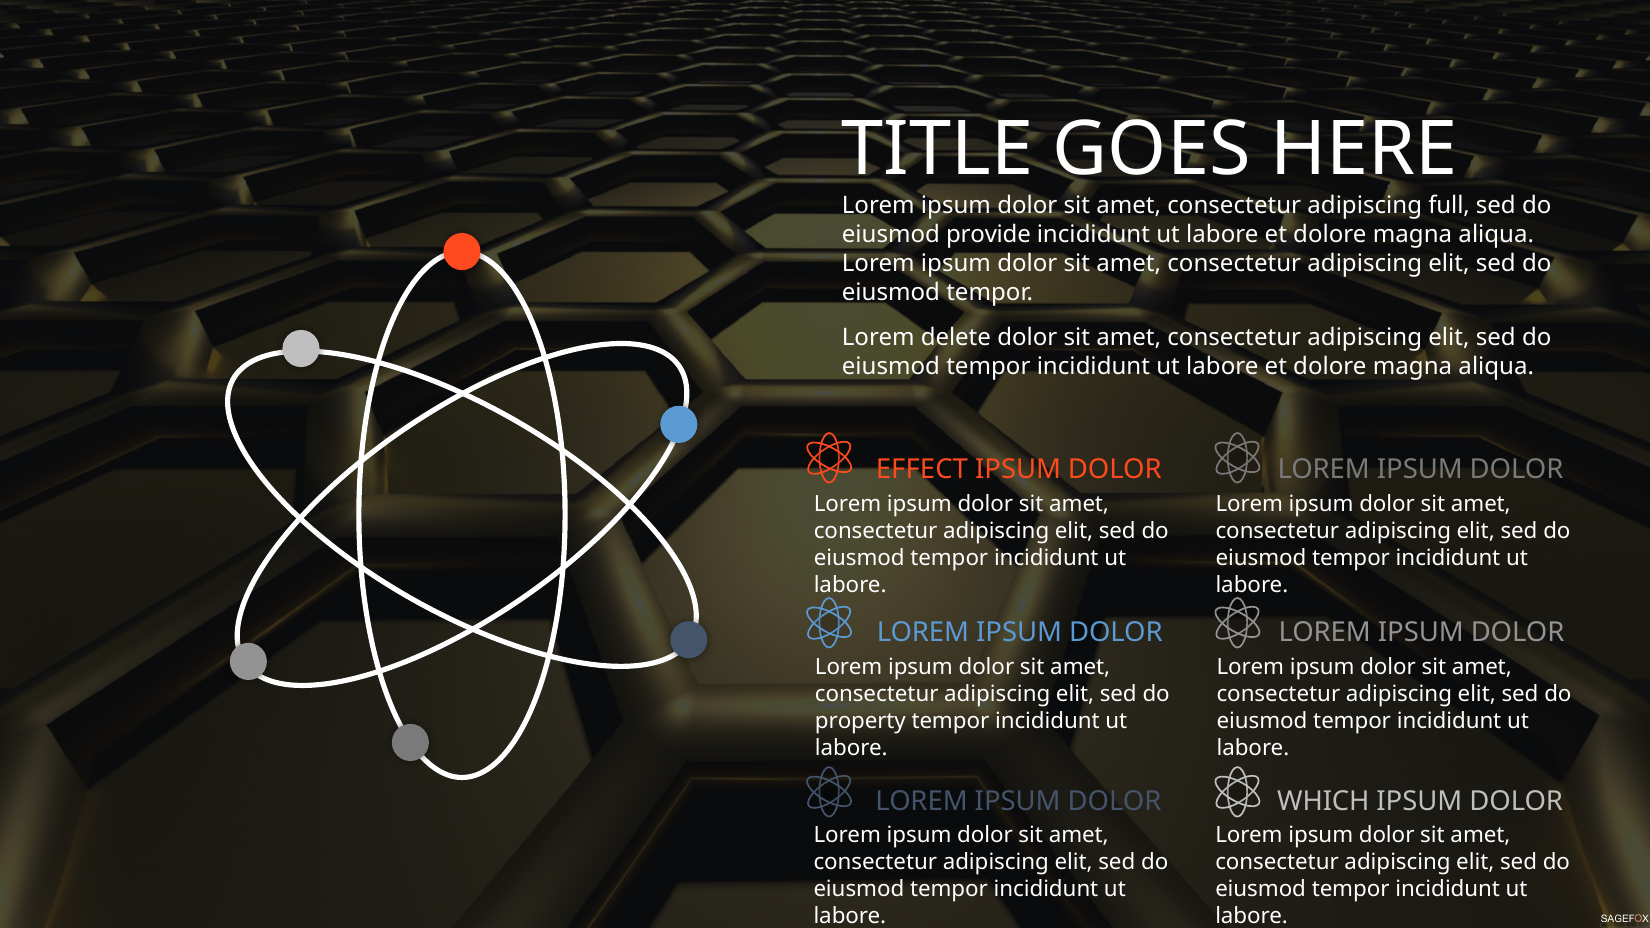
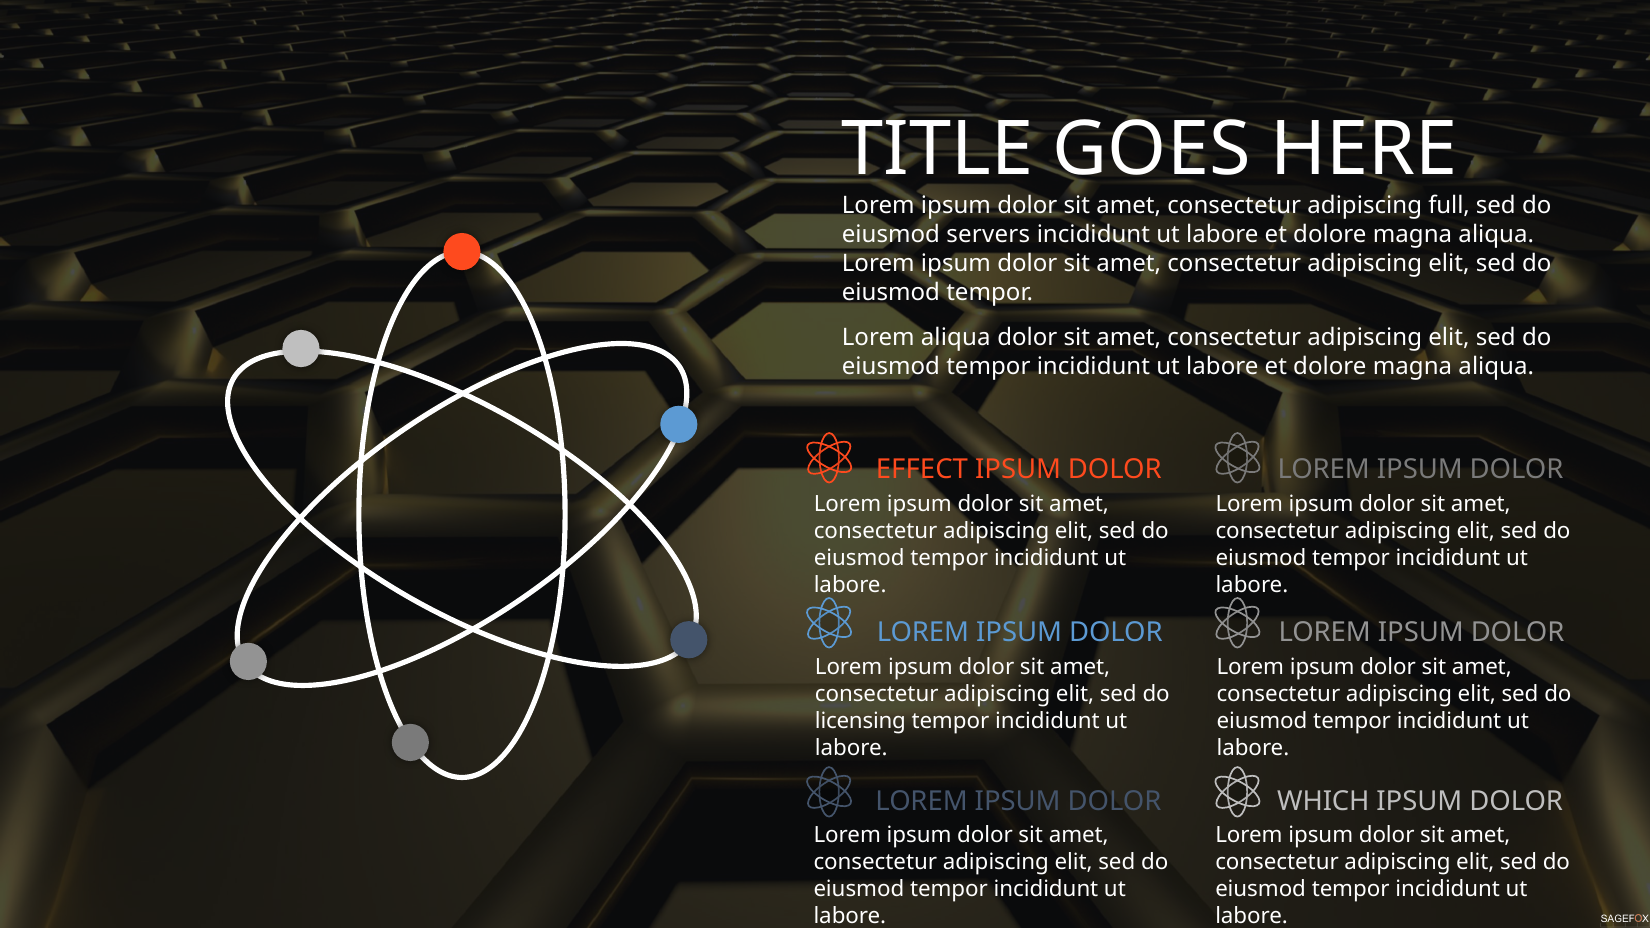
provide: provide -> servers
Lorem delete: delete -> aliqua
property: property -> licensing
